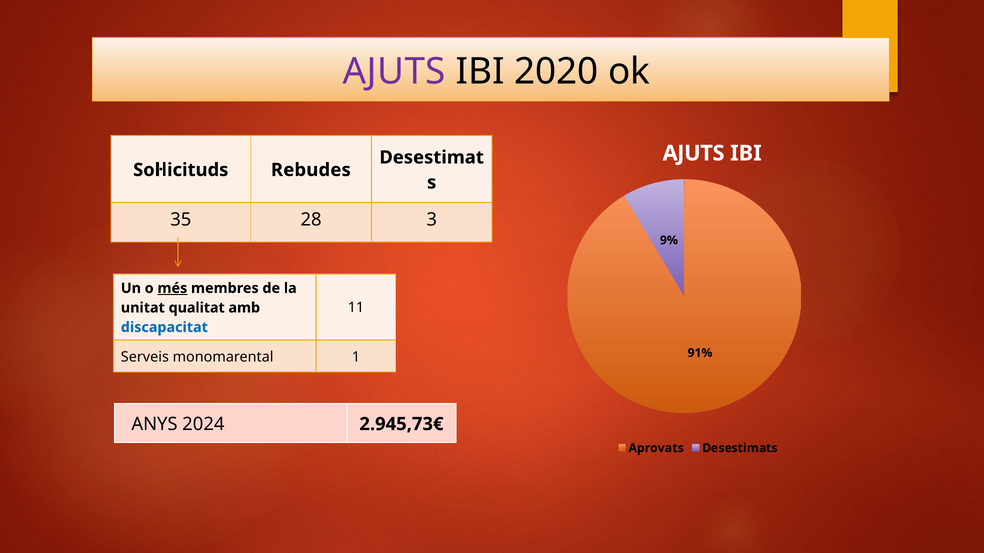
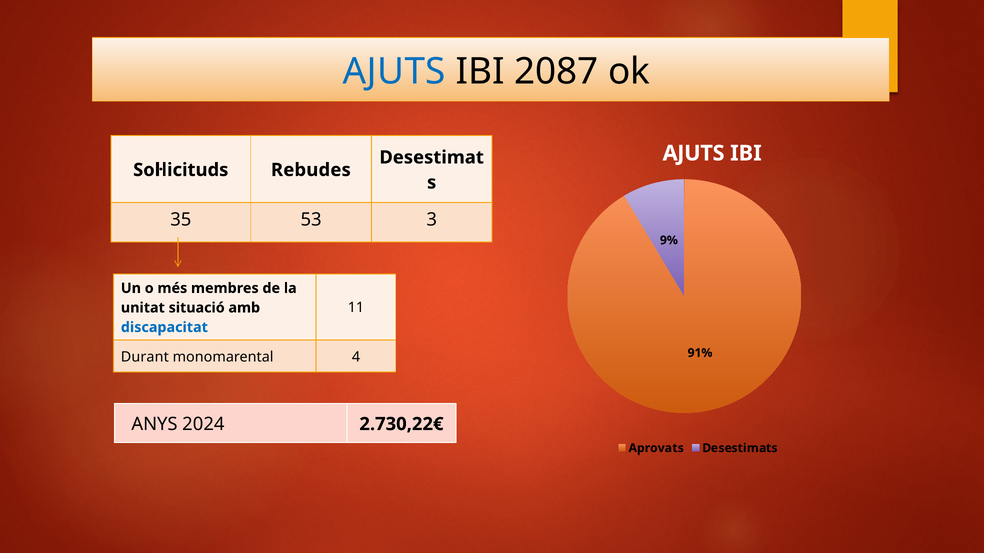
AJUTS at (394, 72) colour: purple -> blue
2020: 2020 -> 2087
28: 28 -> 53
més underline: present -> none
qualitat: qualitat -> situació
Serveis: Serveis -> Durant
1: 1 -> 4
2.945,73€: 2.945,73€ -> 2.730,22€
